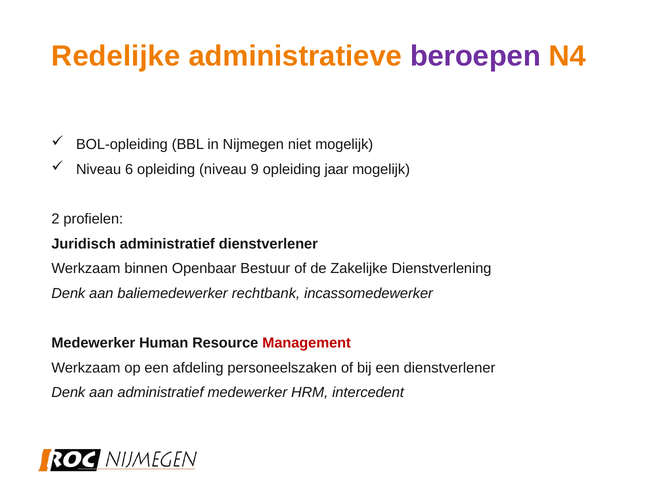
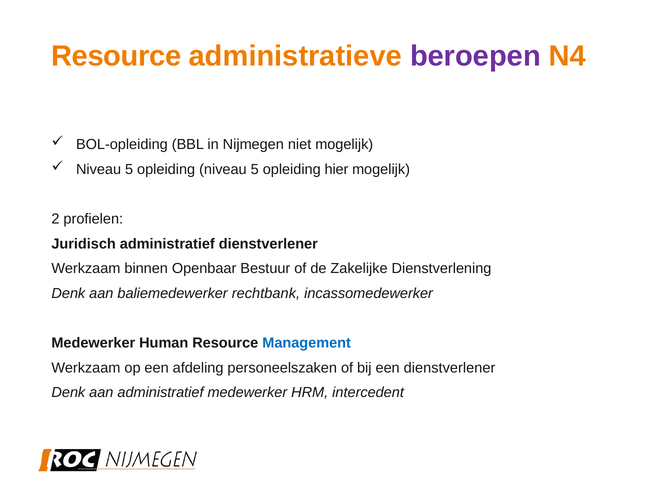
Redelijke at (116, 56): Redelijke -> Resource
6 at (129, 169): 6 -> 5
opleiding niveau 9: 9 -> 5
jaar: jaar -> hier
Management colour: red -> blue
